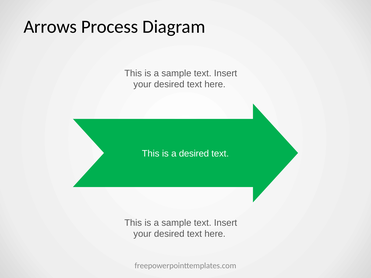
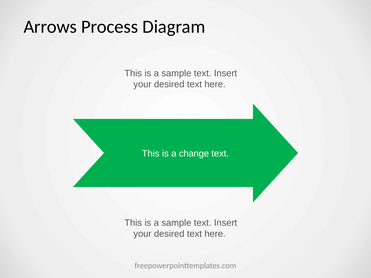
a desired: desired -> change
